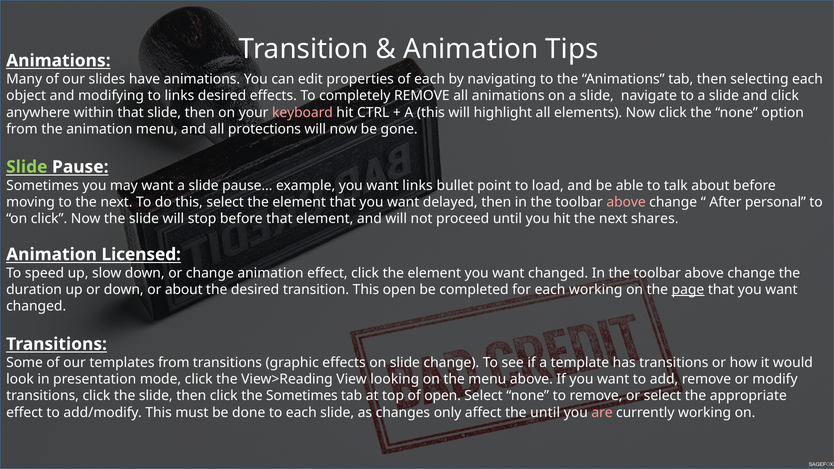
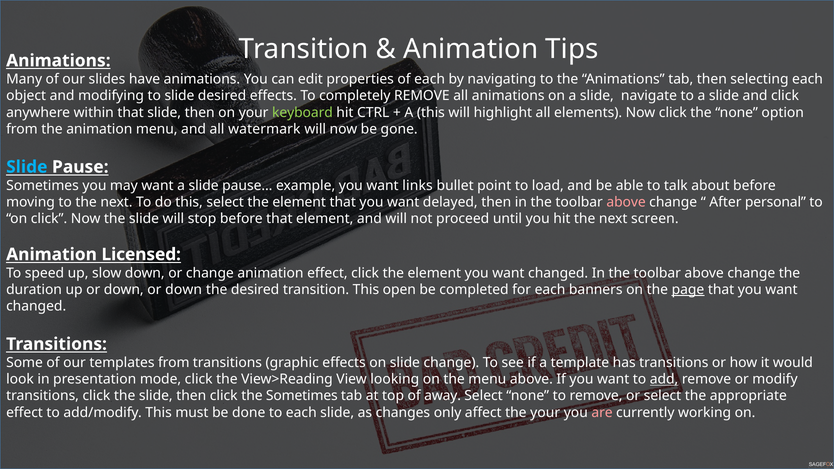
to links: links -> slide
keyboard colour: pink -> light green
protections: protections -> watermark
Slide at (27, 167) colour: light green -> light blue
shares: shares -> screen
down or about: about -> down
each working: working -> banners
add underline: none -> present
of open: open -> away
the until: until -> your
